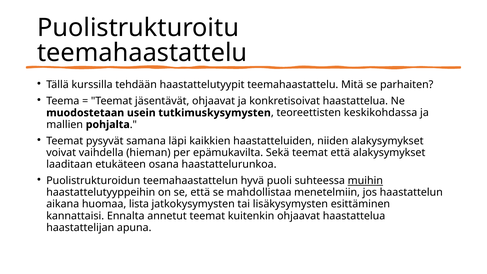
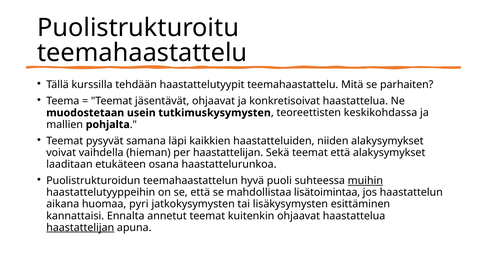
per epämukavilta: epämukavilta -> haastattelijan
menetelmiin: menetelmiin -> lisätoimintaa
lista: lista -> pyri
haastattelijan at (80, 228) underline: none -> present
